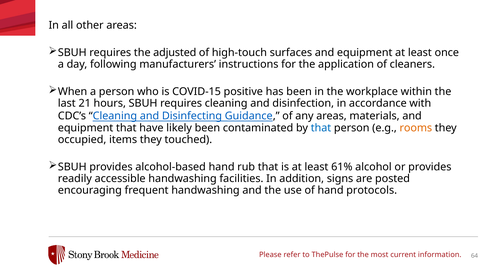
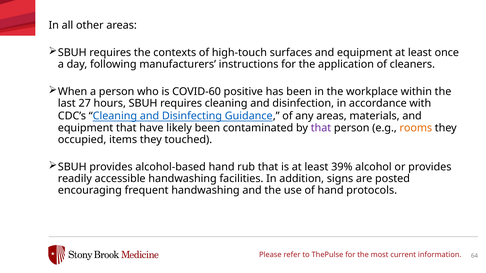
adjusted: adjusted -> contexts
COVID-15: COVID-15 -> COVID-60
21: 21 -> 27
that at (321, 128) colour: blue -> purple
61%: 61% -> 39%
